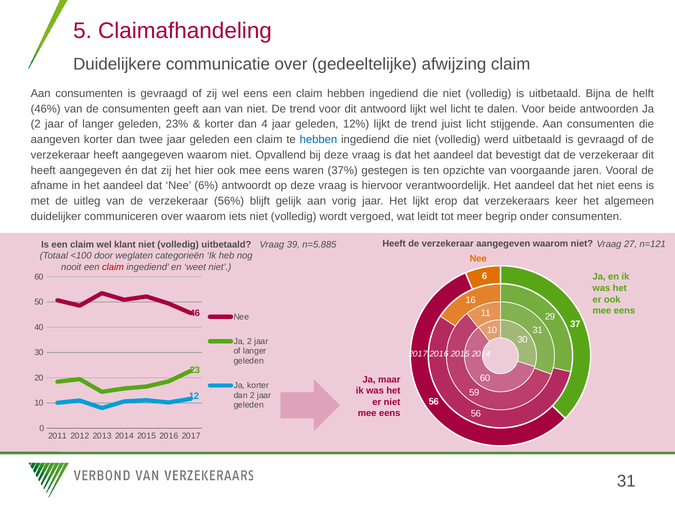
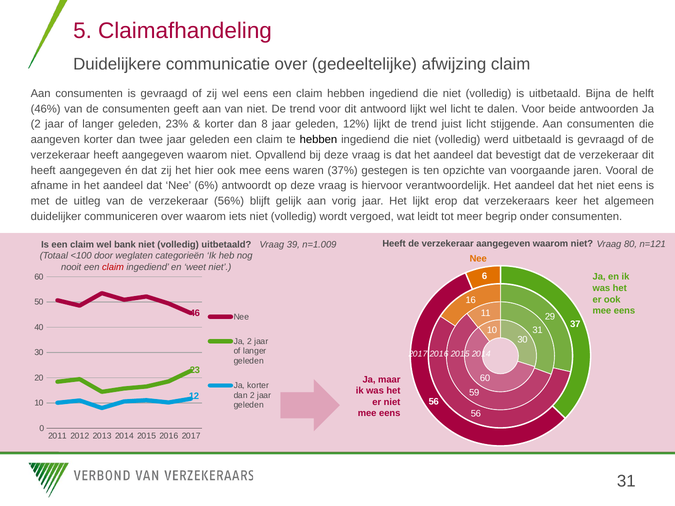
4: 4 -> 8
hebben at (318, 140) colour: blue -> black
27: 27 -> 80
klant: klant -> bank
n=5.885: n=5.885 -> n=1.009
